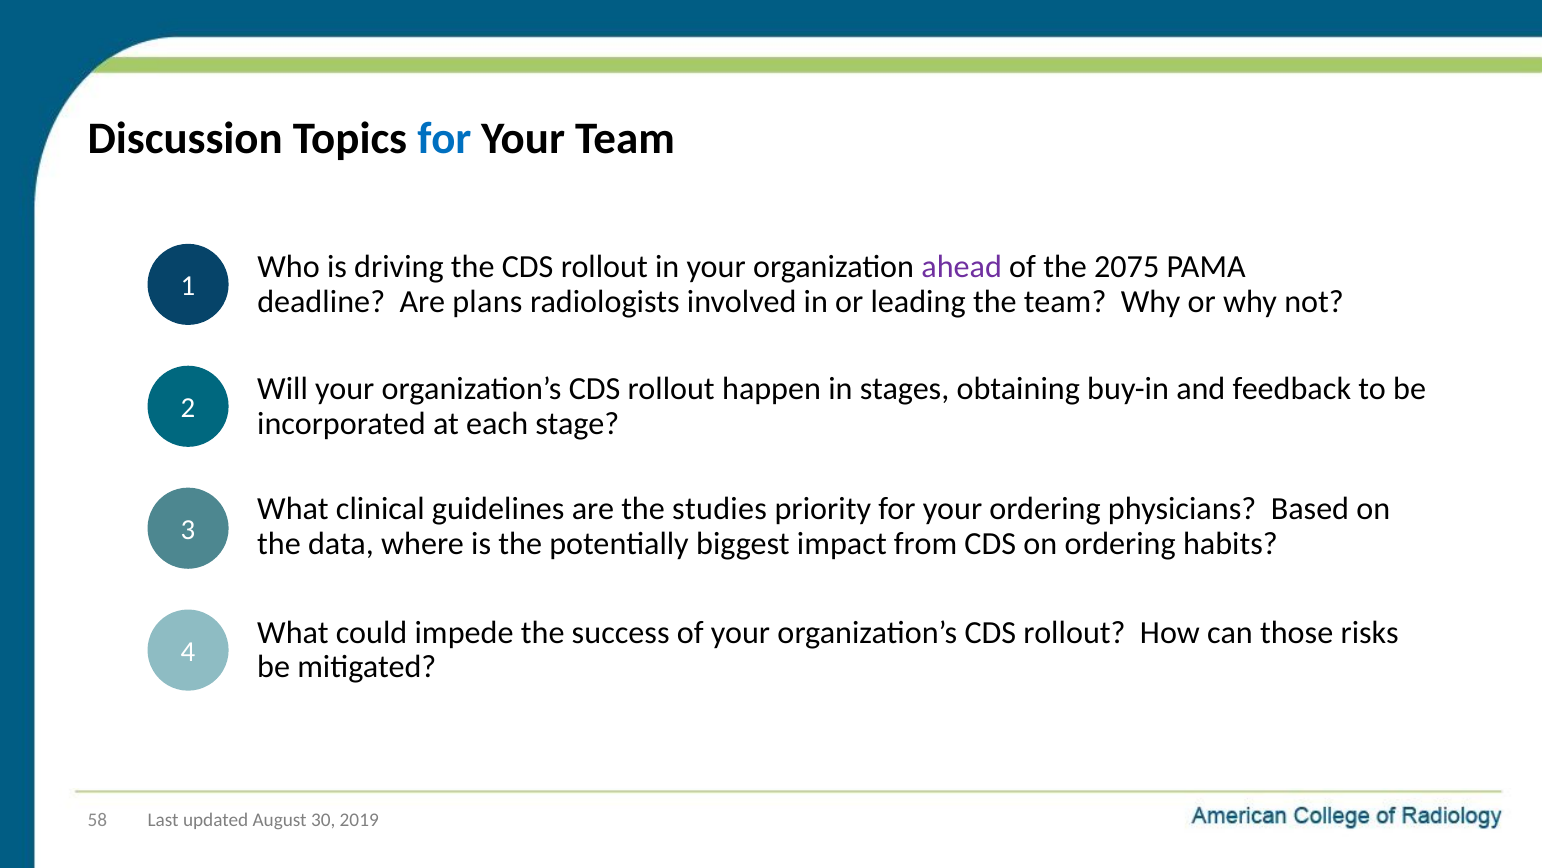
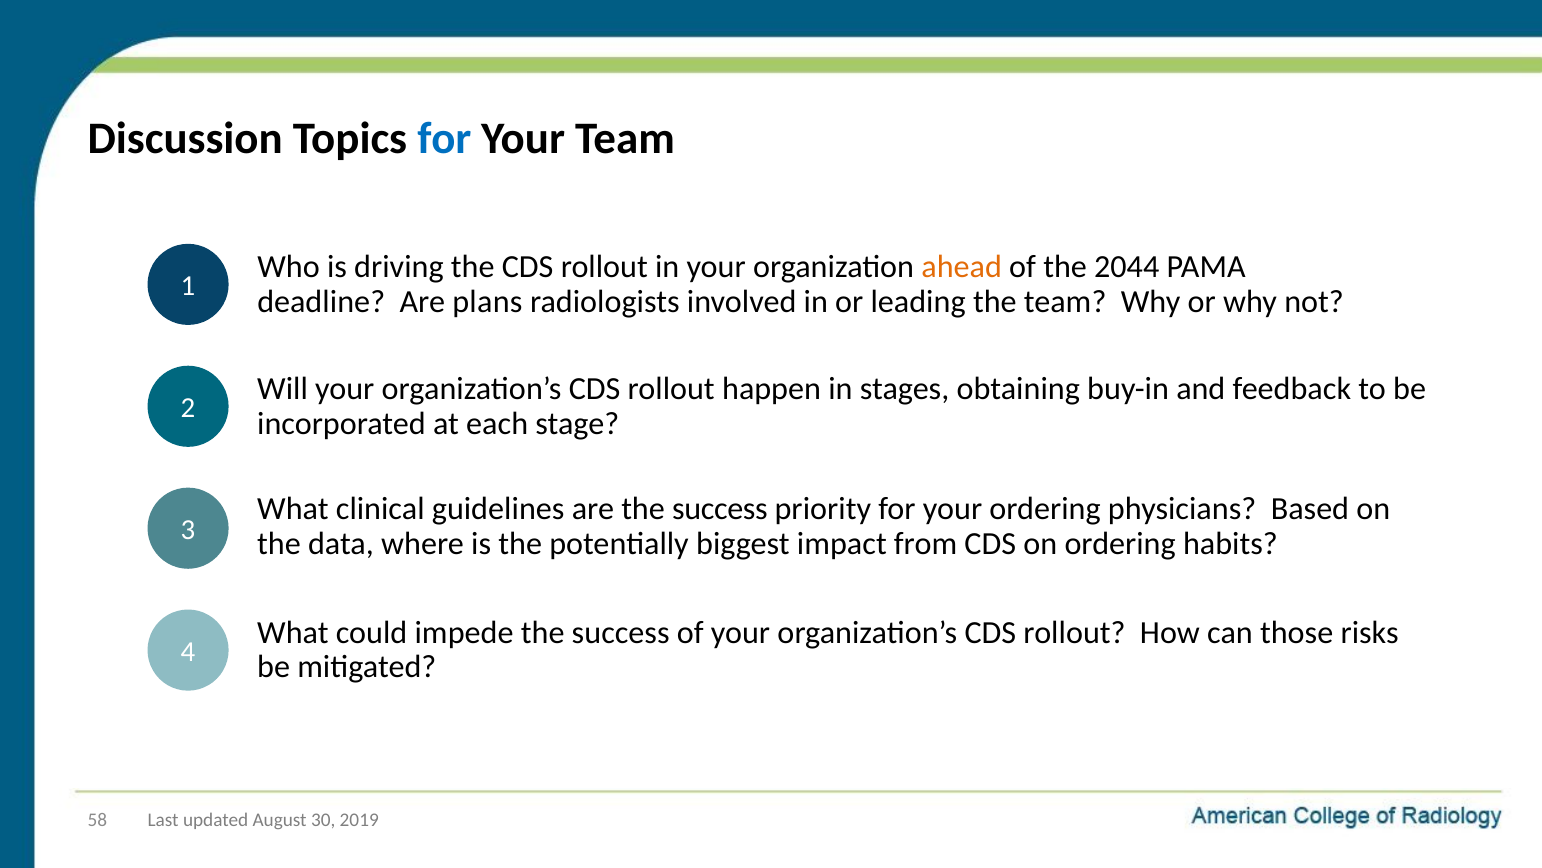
ahead colour: purple -> orange
2075: 2075 -> 2044
are the studies: studies -> success
